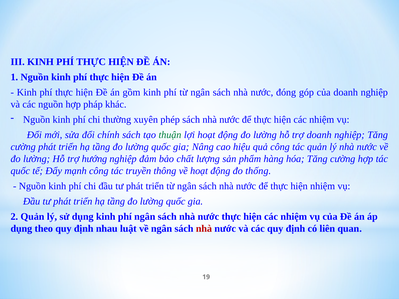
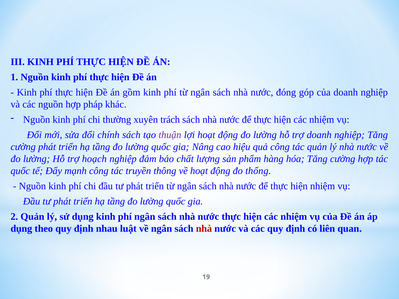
phép: phép -> trách
thuận colour: green -> purple
hướng: hướng -> hoạch
